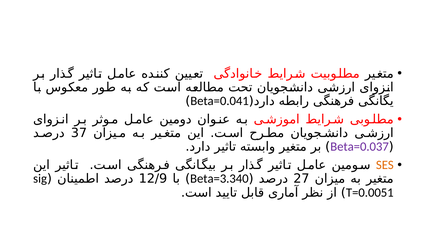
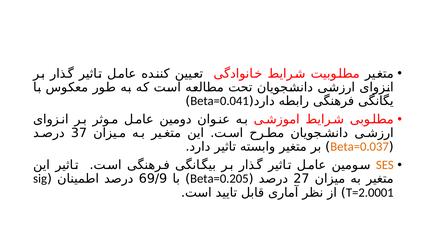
Beta=0.037 colour: purple -> orange
12/9: 12/9 -> 69/9
Beta=3.340: Beta=3.340 -> Beta=0.205
T=0.0051: T=0.0051 -> T=2.0001
